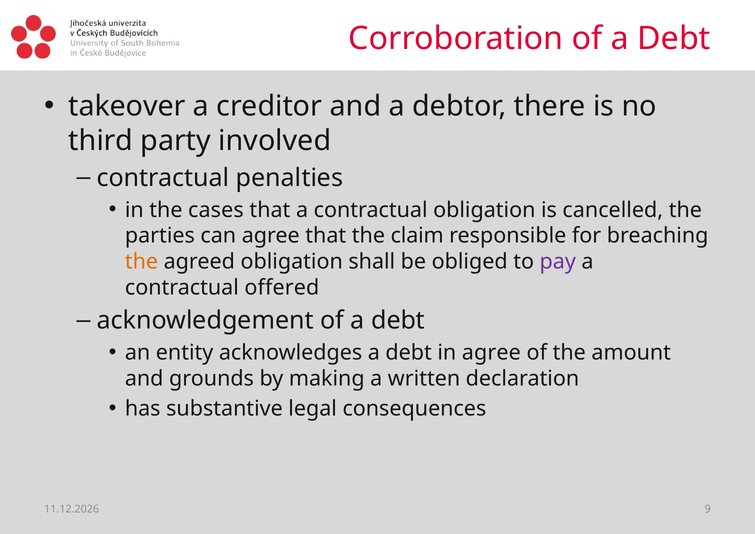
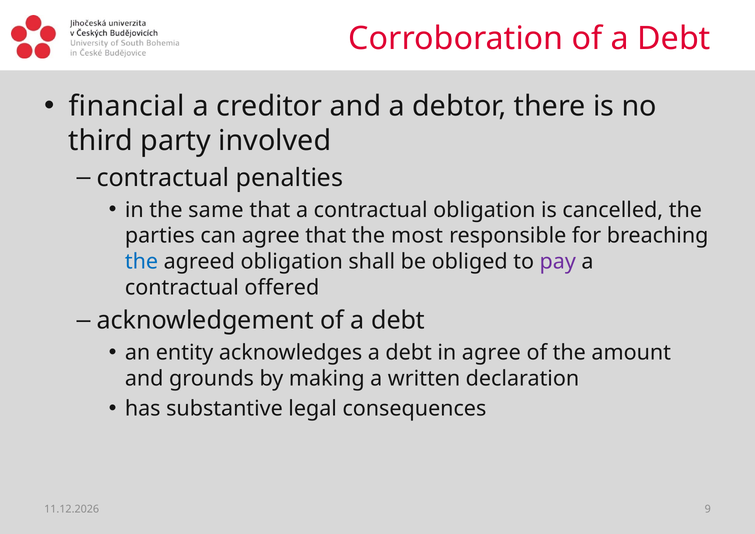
takeover: takeover -> financial
cases: cases -> same
claim: claim -> most
the at (142, 262) colour: orange -> blue
